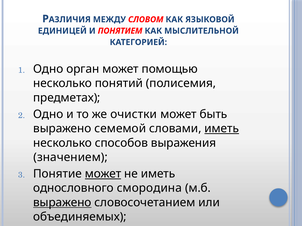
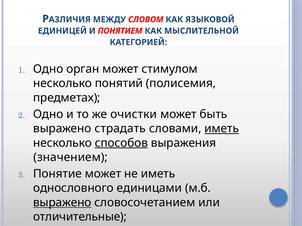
помощью: помощью -> стимулом
семемой: семемой -> страдать
способов underline: none -> present
может at (103, 174) underline: present -> none
смородина: смородина -> единицами
объединяемых: объединяемых -> отличительные
